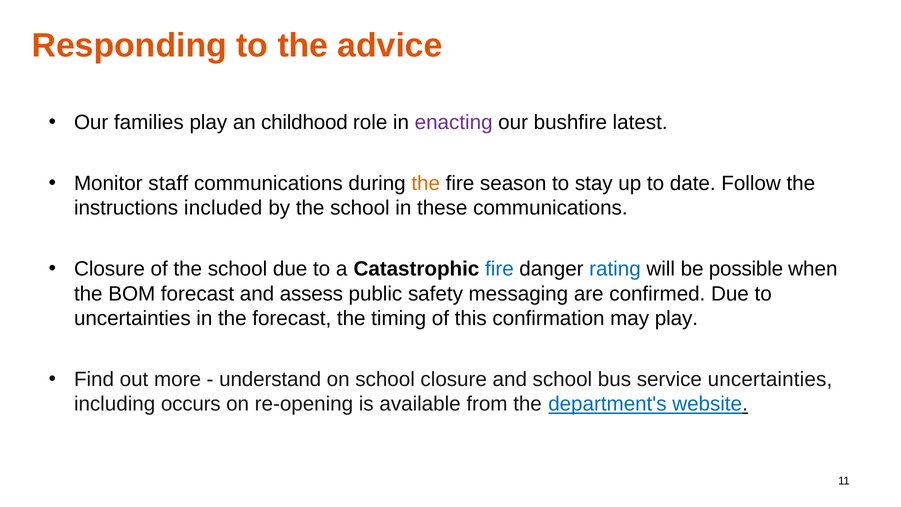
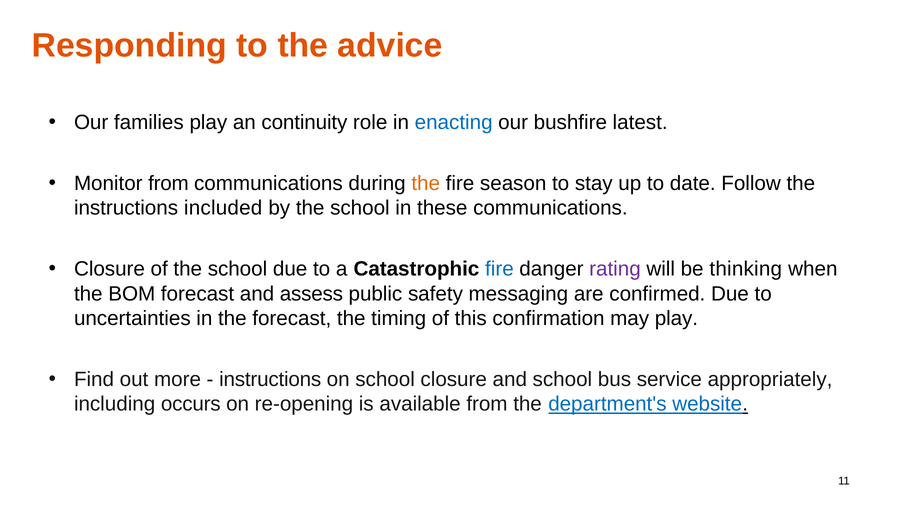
childhood: childhood -> continuity
enacting colour: purple -> blue
Monitor staff: staff -> from
rating colour: blue -> purple
possible: possible -> thinking
understand at (270, 379): understand -> instructions
service uncertainties: uncertainties -> appropriately
